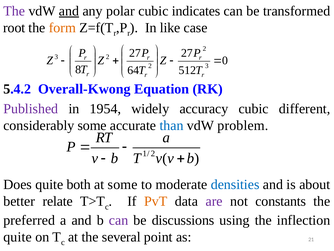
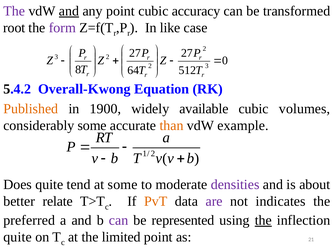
any polar: polar -> point
indicates: indicates -> accuracy
form colour: orange -> purple
Published colour: purple -> orange
1954: 1954 -> 1900
accuracy: accuracy -> available
different: different -> volumes
than colour: blue -> orange
problem: problem -> example
both: both -> tend
densities colour: blue -> purple
constants: constants -> indicates
discussions: discussions -> represented
the at (263, 220) underline: none -> present
several: several -> limited
